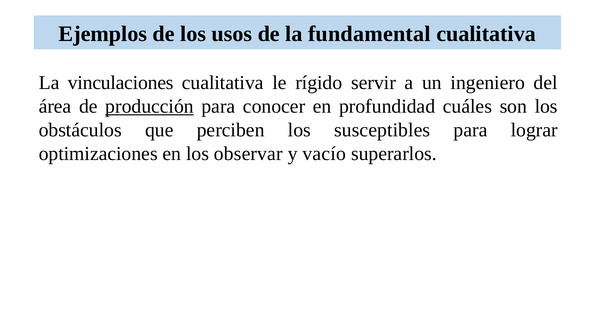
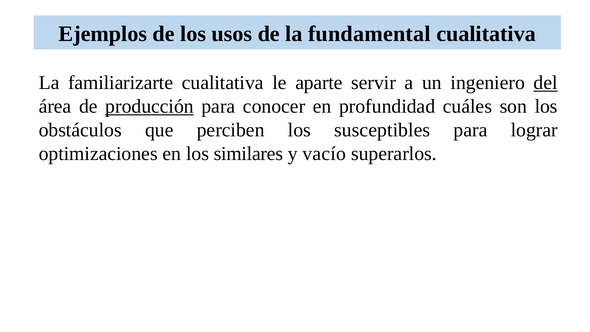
vinculaciones: vinculaciones -> familiarizarte
rígido: rígido -> aparte
del underline: none -> present
observar: observar -> similares
